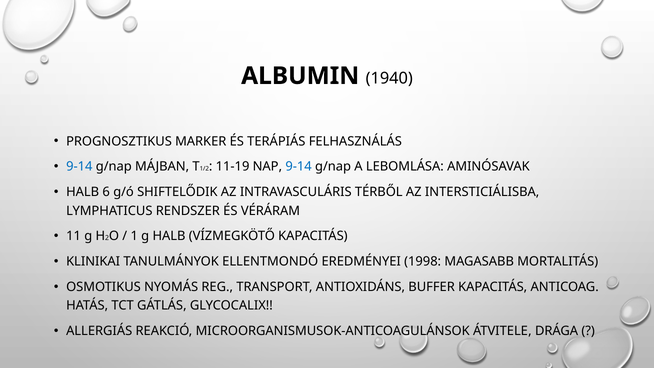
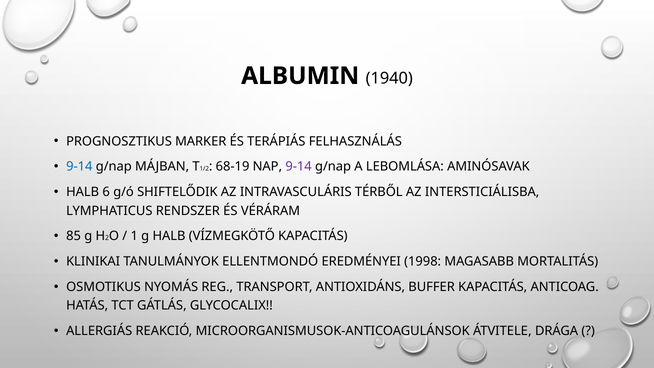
11-19: 11-19 -> 68-19
9-14 at (299, 167) colour: blue -> purple
11: 11 -> 85
